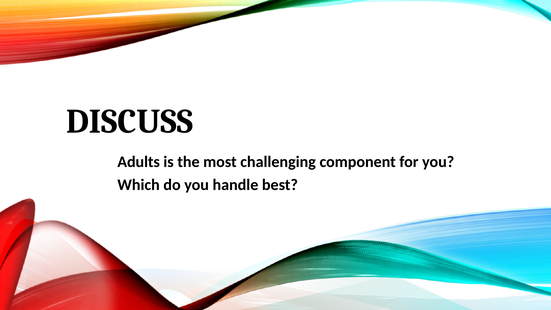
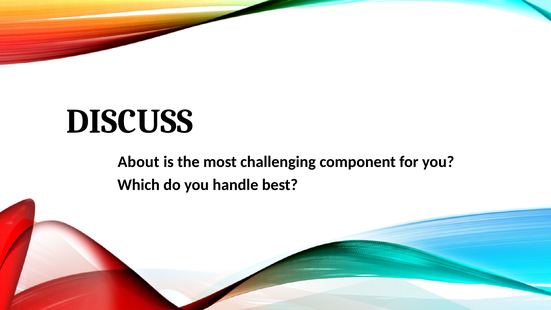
Adults: Adults -> About
